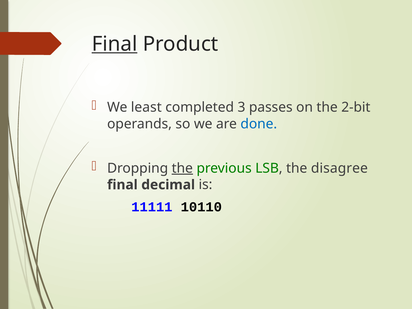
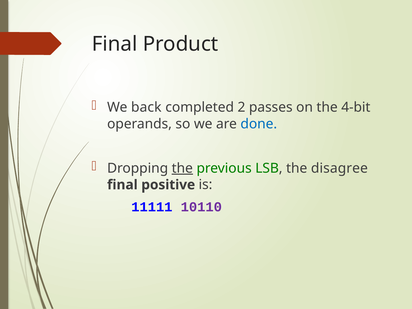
Final at (115, 44) underline: present -> none
least: least -> back
3: 3 -> 2
2-bit: 2-bit -> 4-bit
decimal: decimal -> positive
10110 colour: black -> purple
